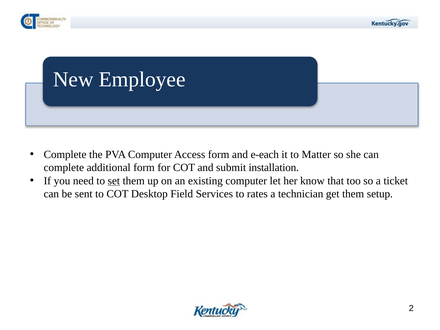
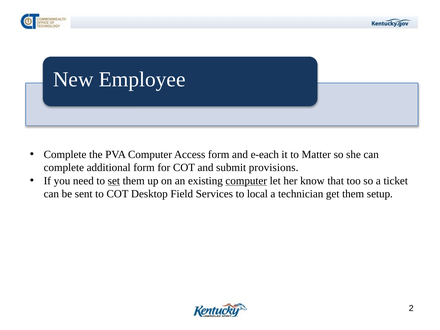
installation: installation -> provisions
computer at (246, 181) underline: none -> present
rates: rates -> local
